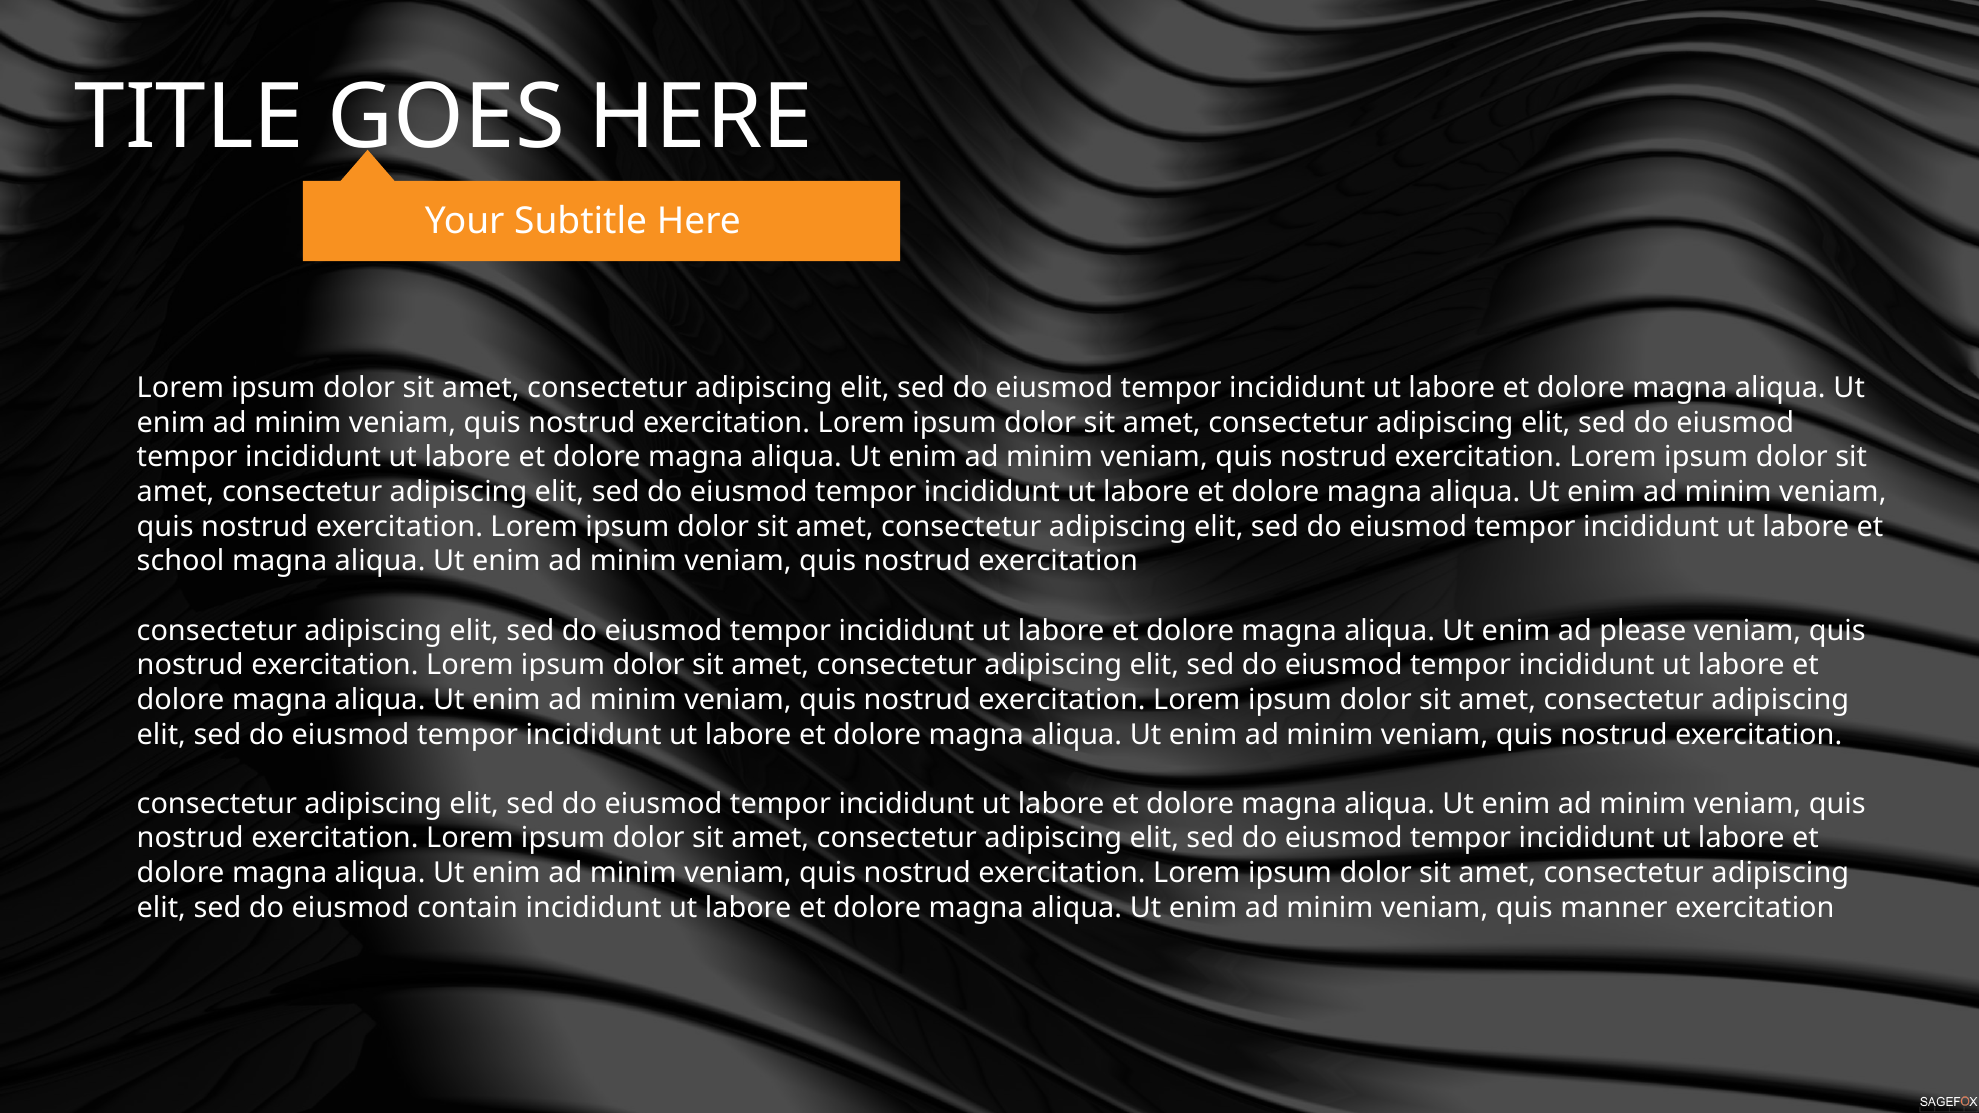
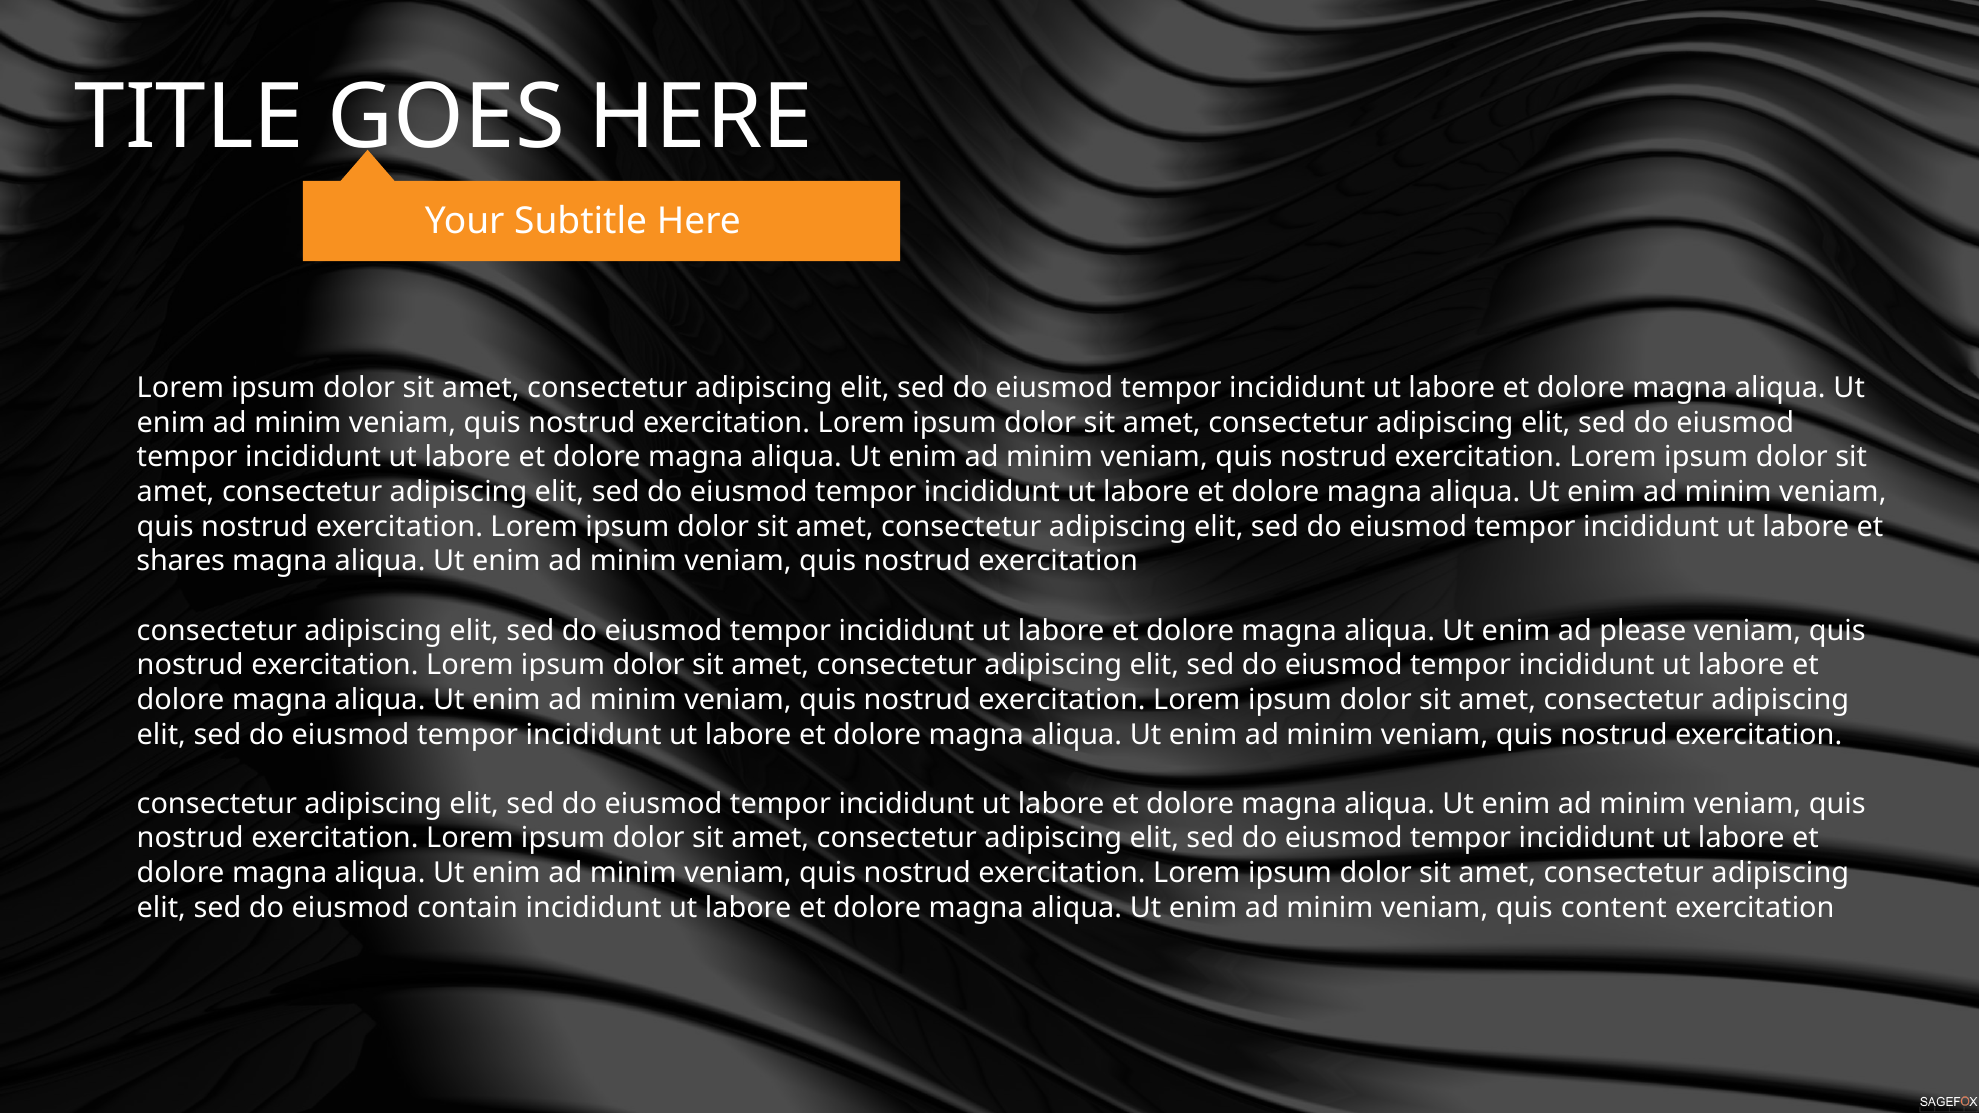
school: school -> shares
manner: manner -> content
